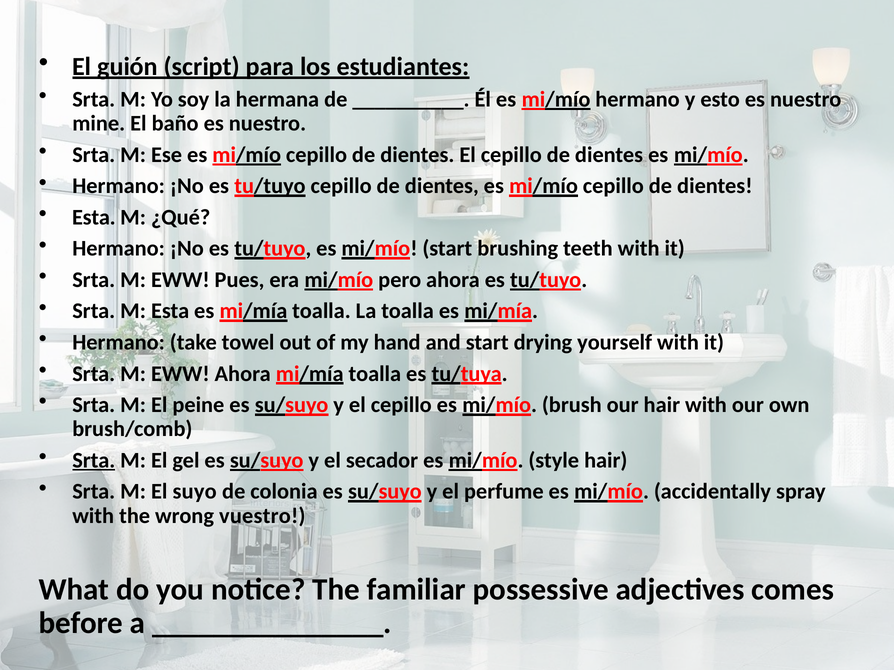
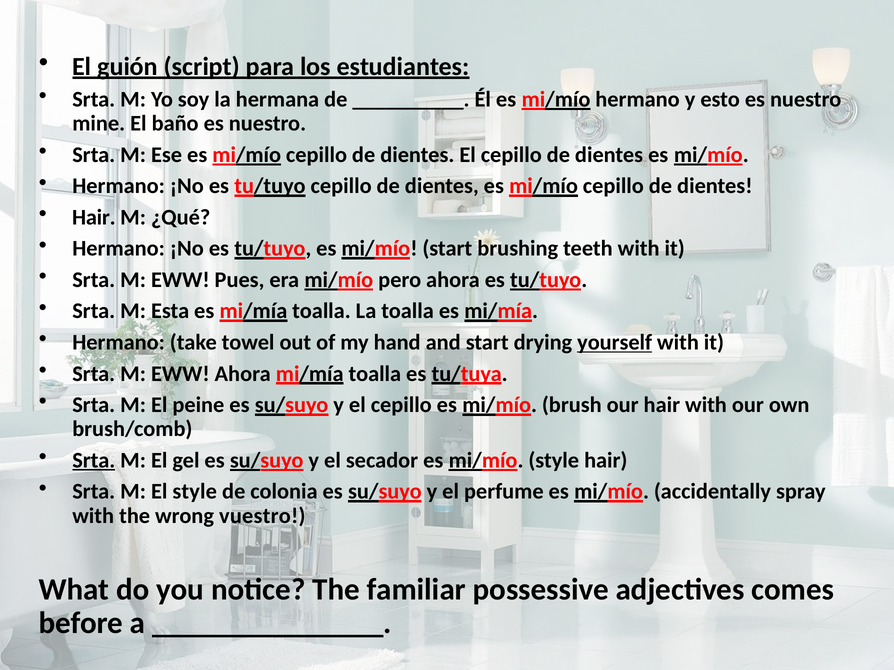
Esta at (94, 217): Esta -> Hair
yourself underline: none -> present
El suyo: suyo -> style
